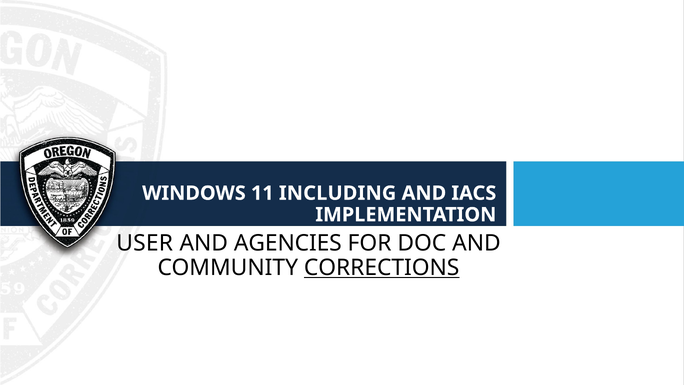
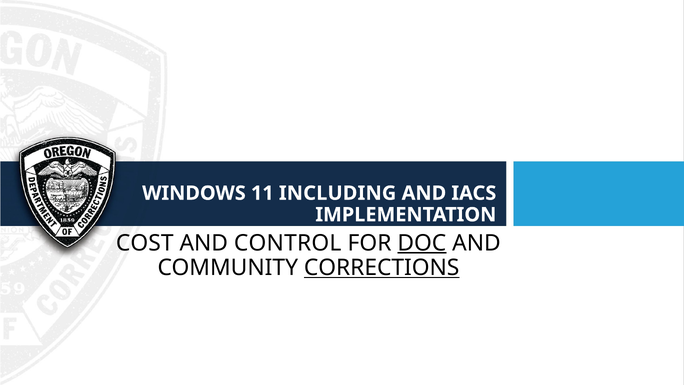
USER: USER -> COST
AGENCIES: AGENCIES -> CONTROL
DOC underline: none -> present
